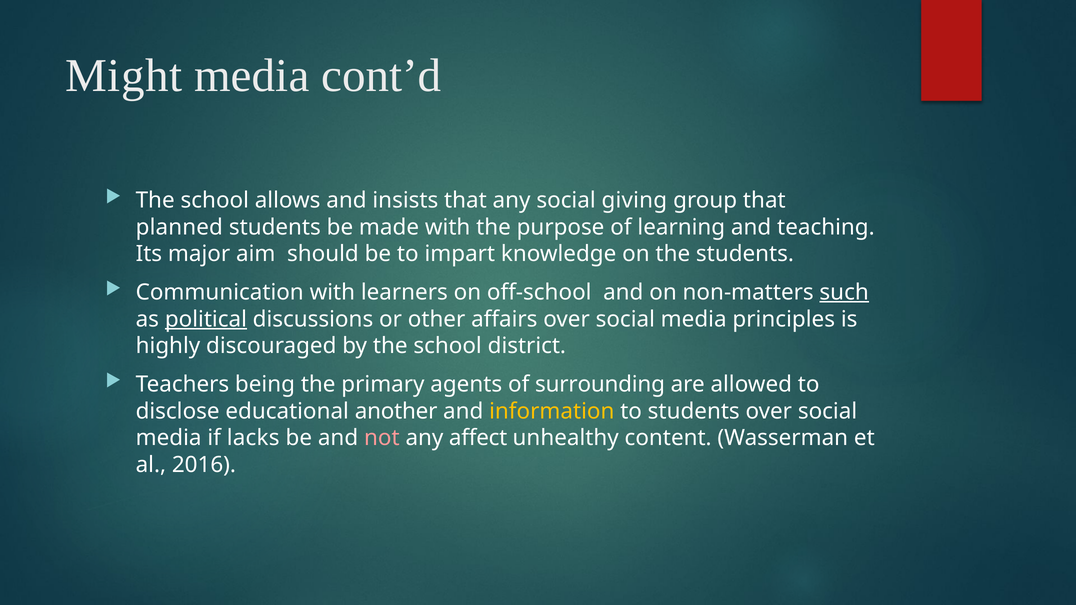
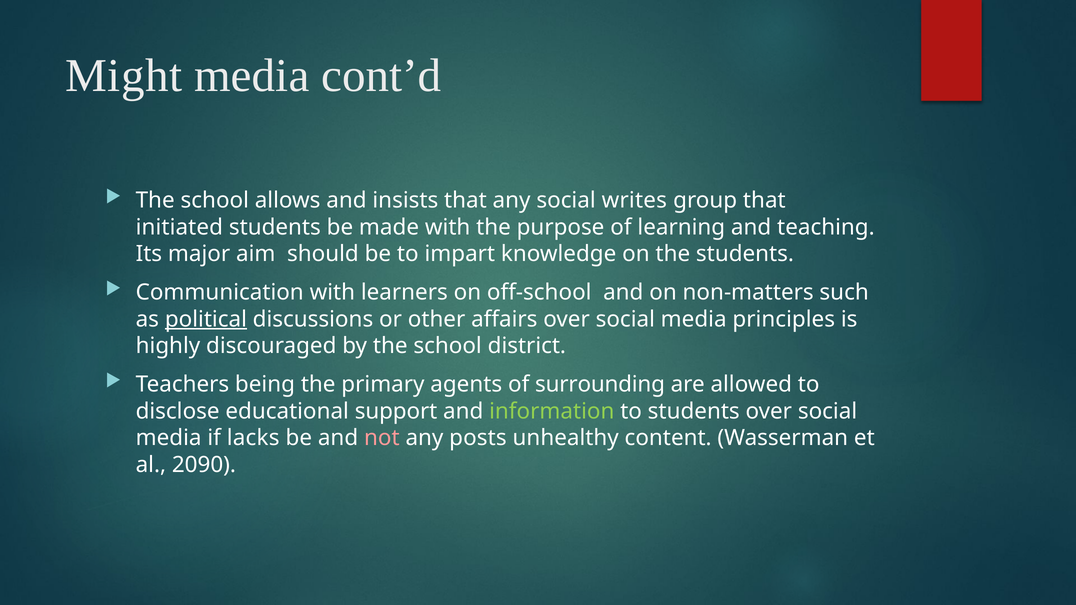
giving: giving -> writes
planned: planned -> initiated
such underline: present -> none
another: another -> support
information colour: yellow -> light green
affect: affect -> posts
2016: 2016 -> 2090
